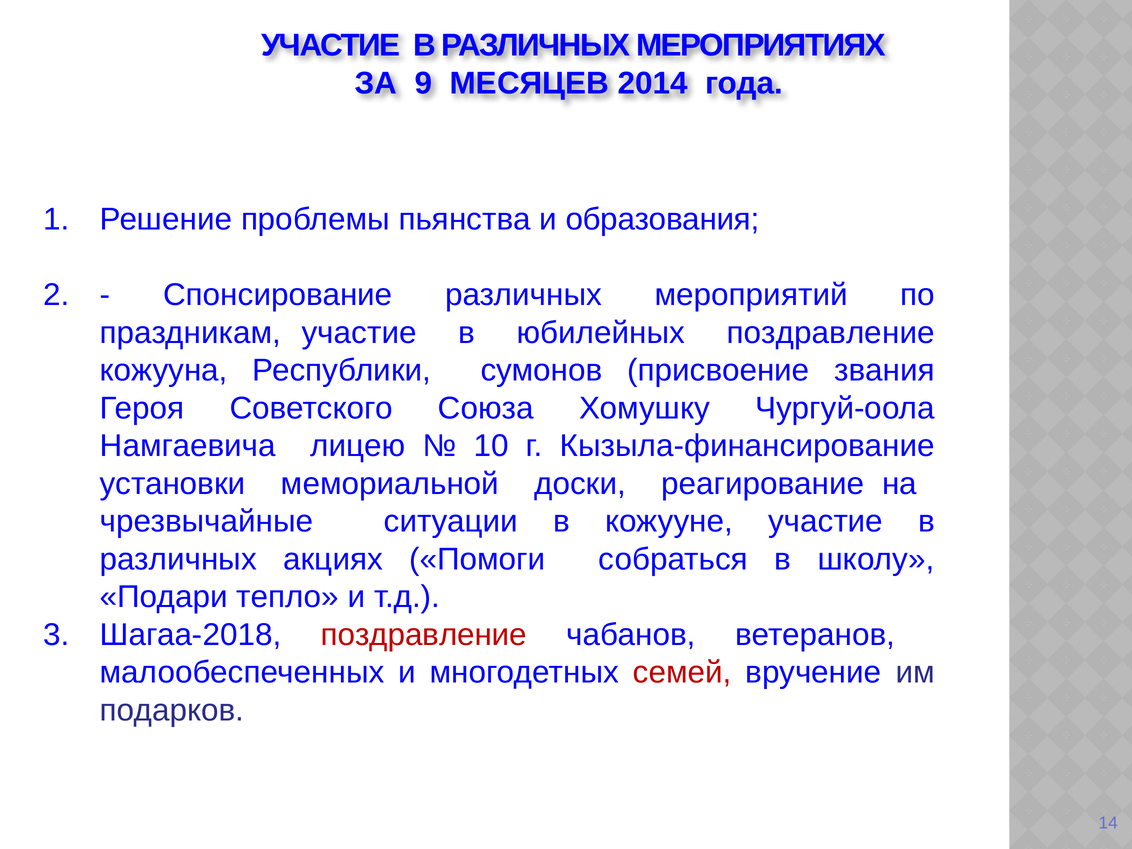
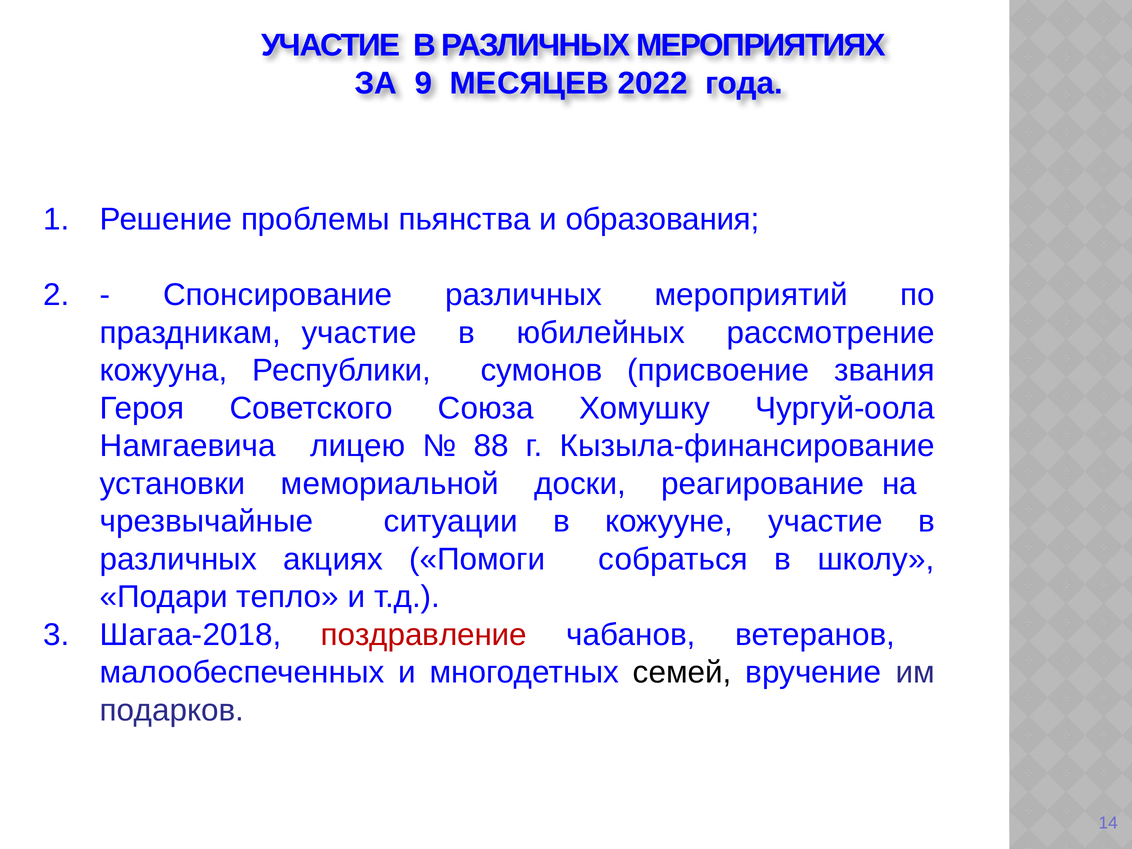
2014: 2014 -> 2022
юбилейных поздравление: поздравление -> рассмотрение
10: 10 -> 88
семей colour: red -> black
